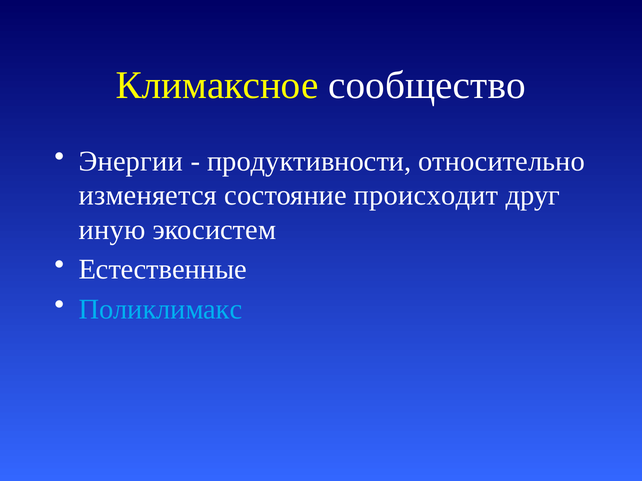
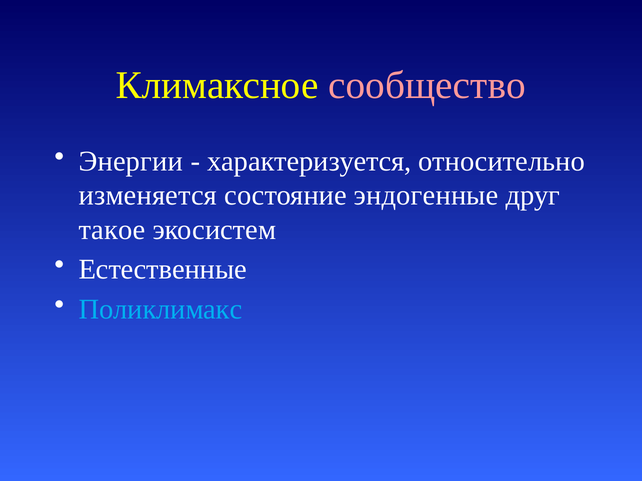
сообщество colour: white -> pink
продуктивности: продуктивности -> характеризуется
происходит: происходит -> эндогенные
иную: иную -> такое
